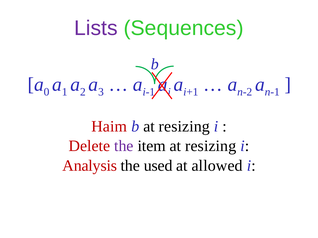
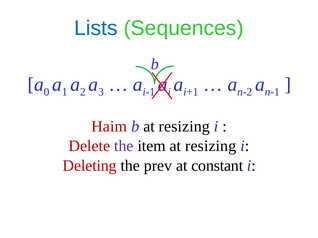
Lists colour: purple -> blue
Analysis: Analysis -> Deleting
used: used -> prev
allowed: allowed -> constant
